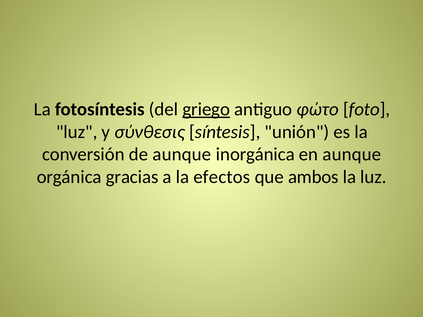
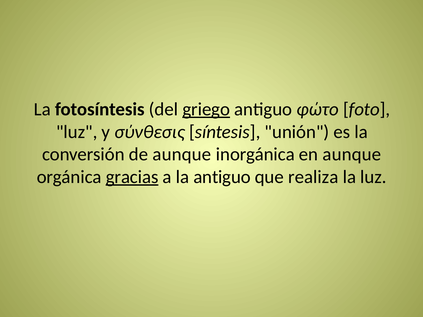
gracias underline: none -> present
la efectos: efectos -> antiguo
ambos: ambos -> realiza
